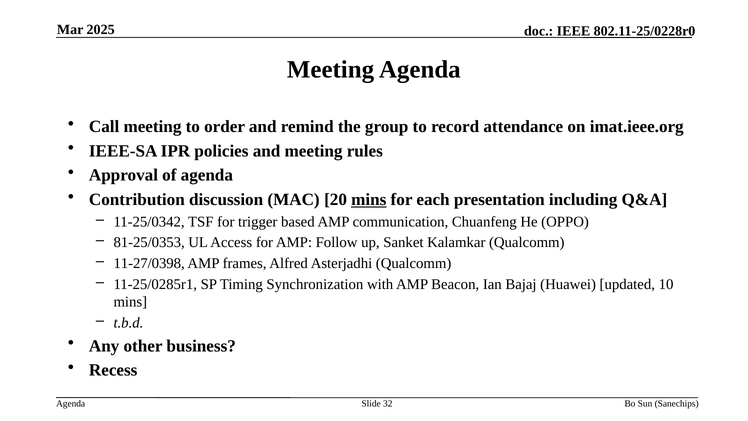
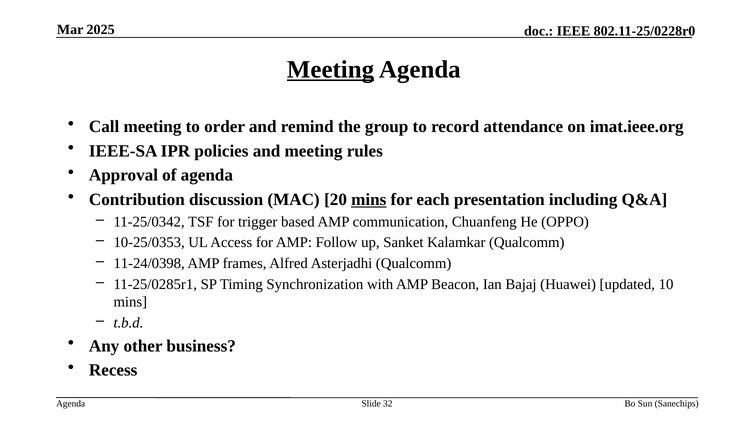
Meeting at (331, 69) underline: none -> present
81-25/0353: 81-25/0353 -> 10-25/0353
11-27/0398: 11-27/0398 -> 11-24/0398
